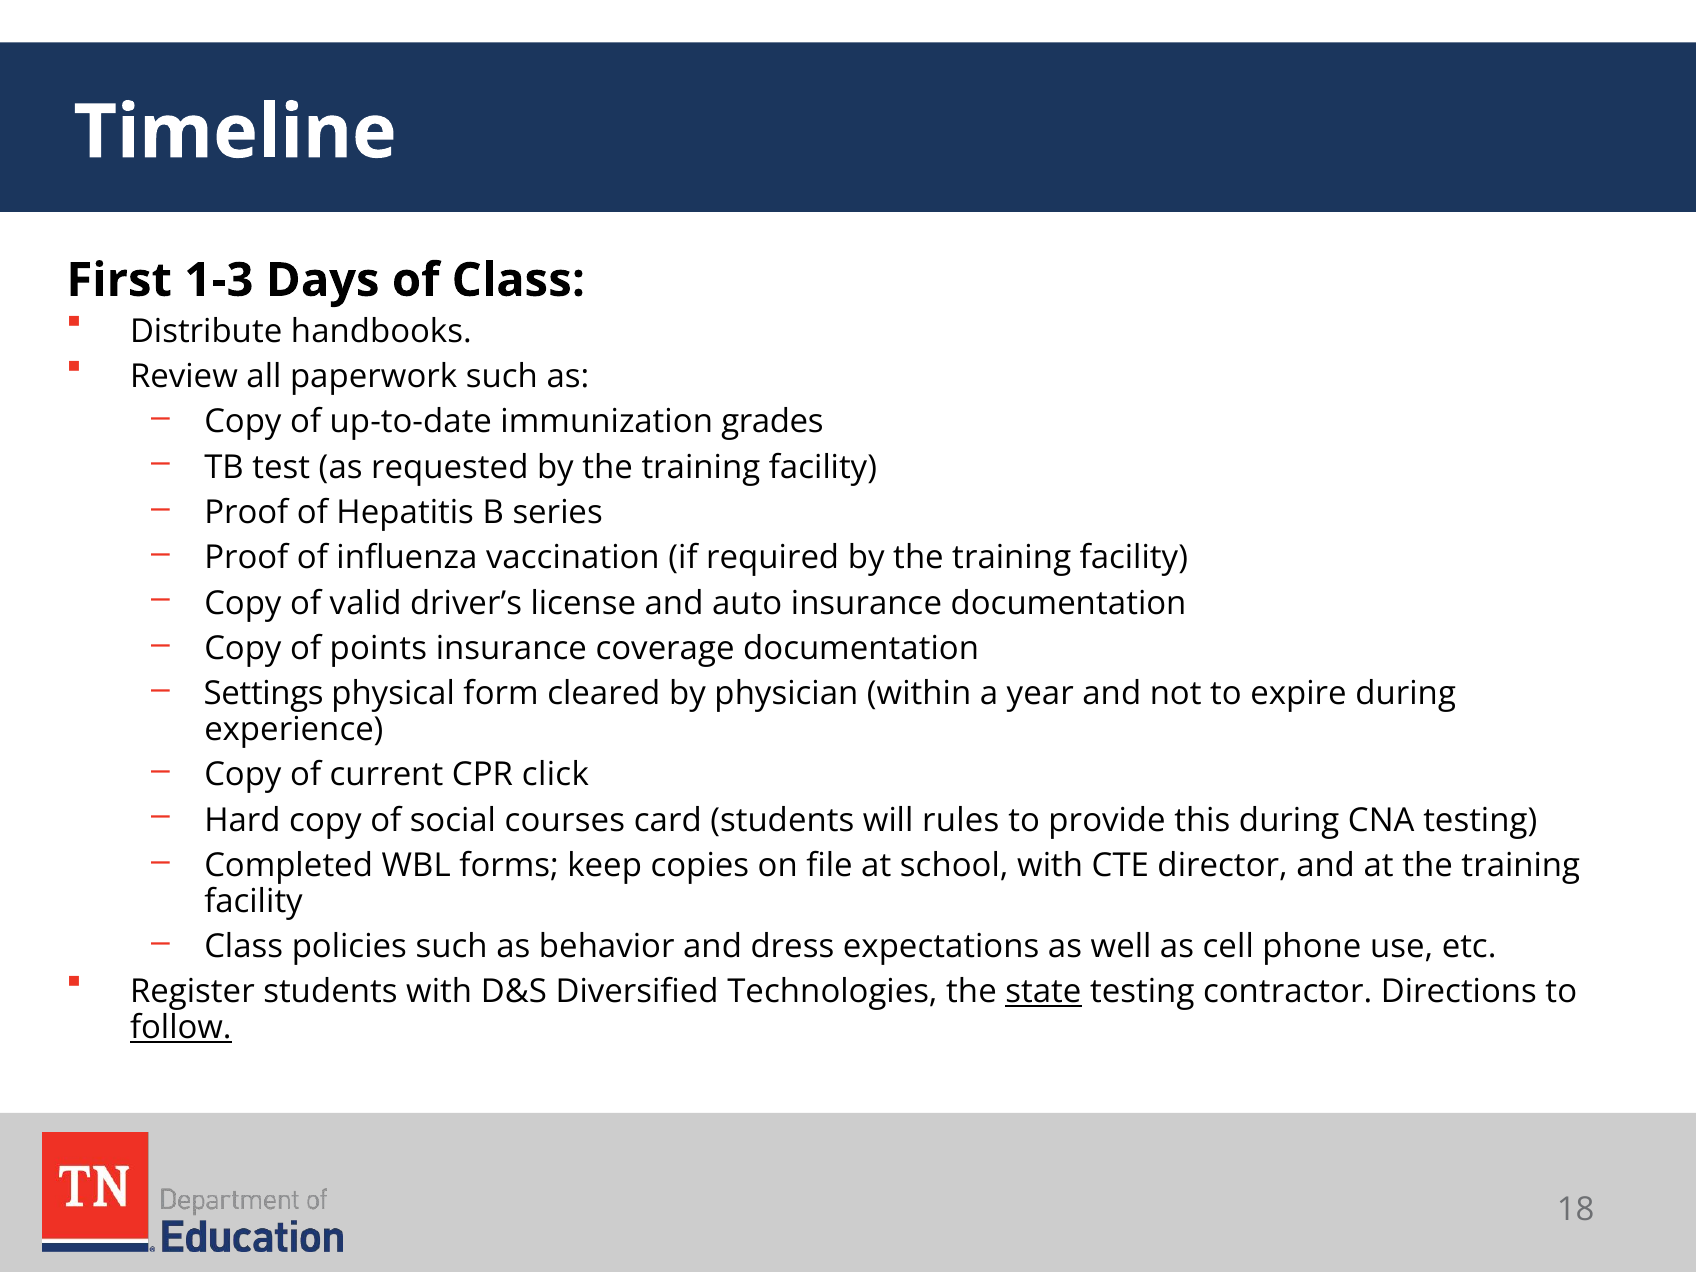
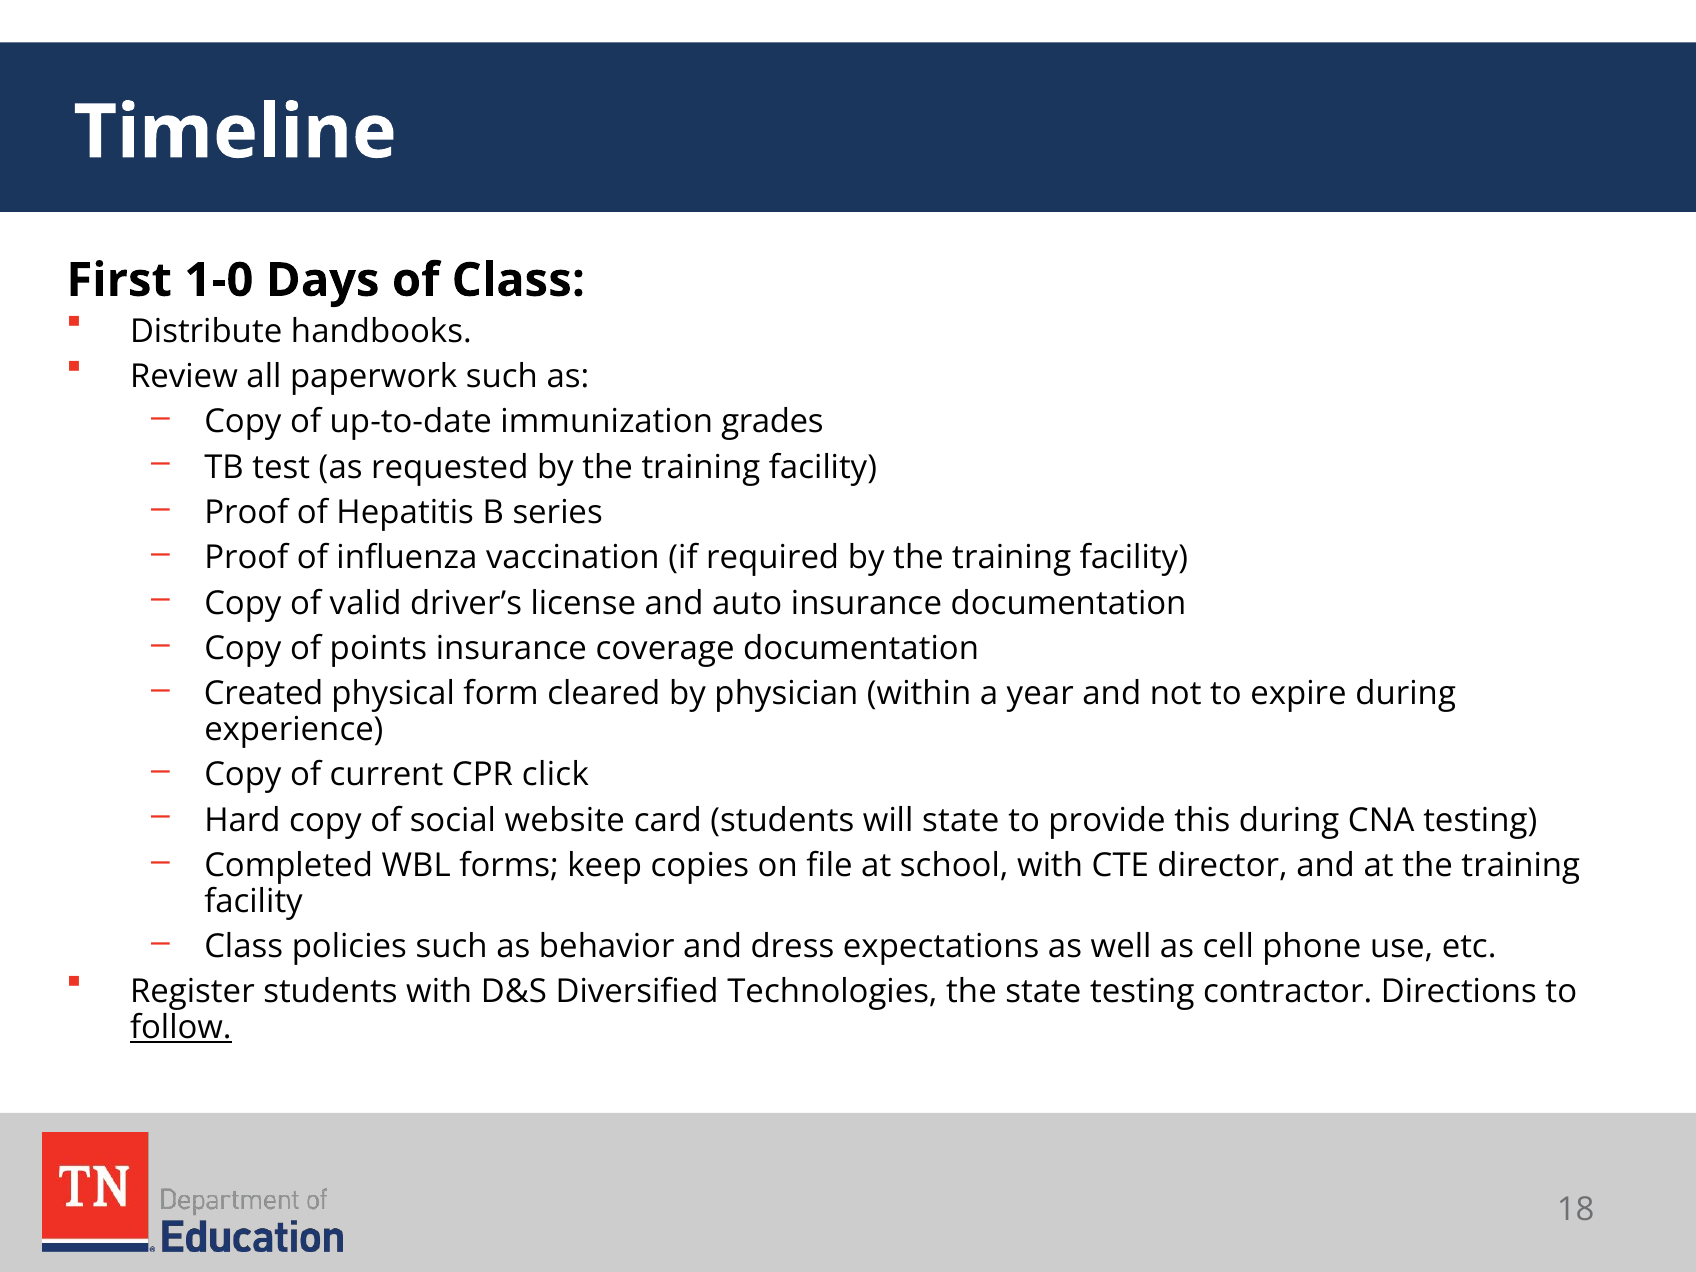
1-3: 1-3 -> 1-0
Settings: Settings -> Created
courses: courses -> website
will rules: rules -> state
state at (1043, 992) underline: present -> none
